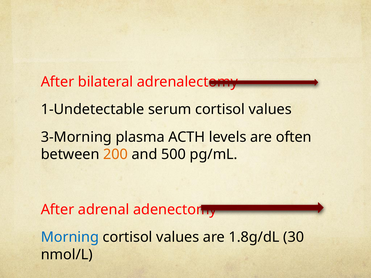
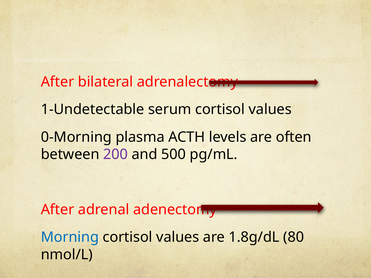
3-Morning: 3-Morning -> 0-Morning
200 colour: orange -> purple
30: 30 -> 80
